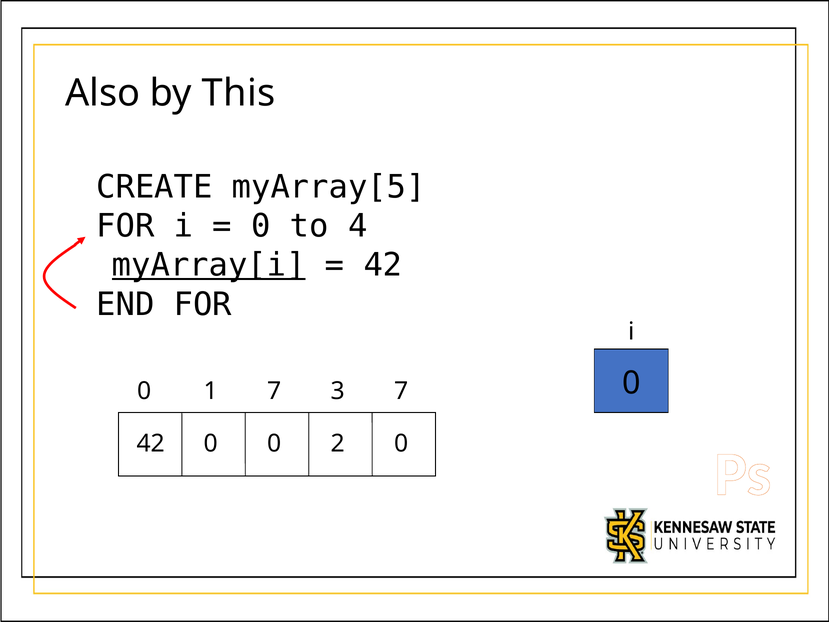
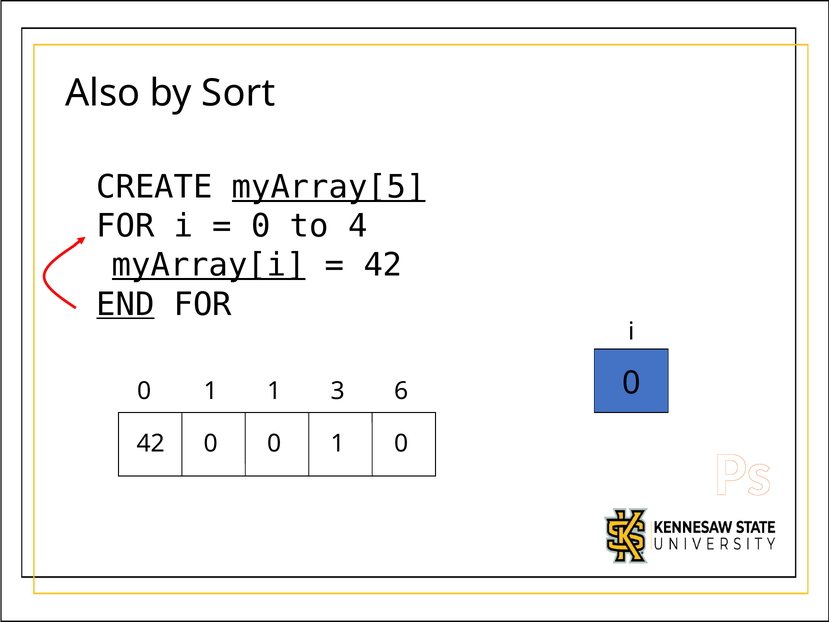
This: This -> Sort
myArray[5 underline: none -> present
END underline: none -> present
1 7: 7 -> 1
3 7: 7 -> 6
0 0 2: 2 -> 1
